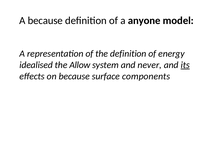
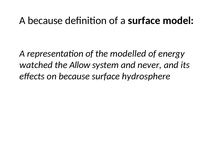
a anyone: anyone -> surface
the definition: definition -> modelled
idealised: idealised -> watched
its underline: present -> none
components: components -> hydrosphere
